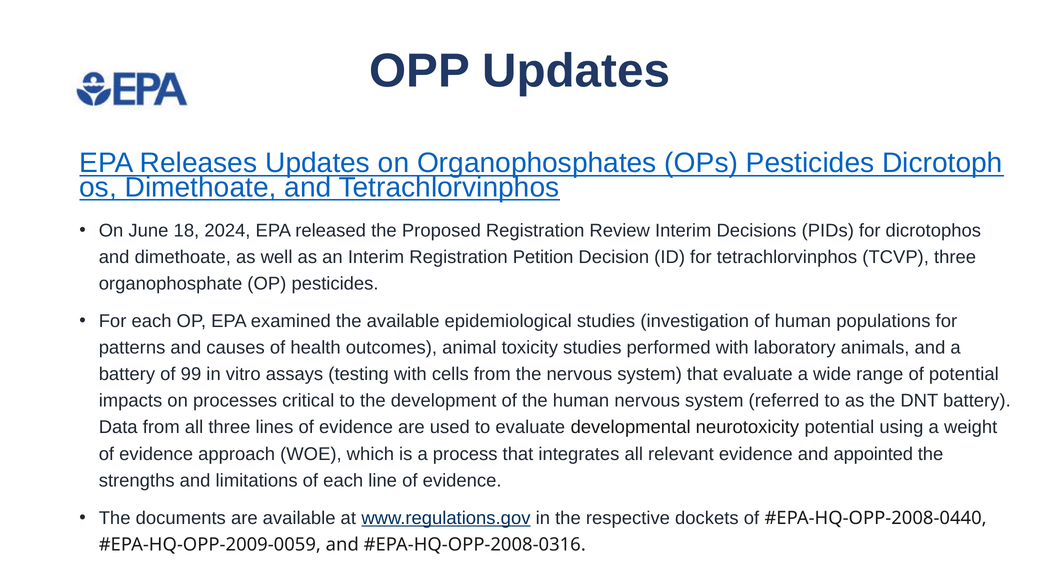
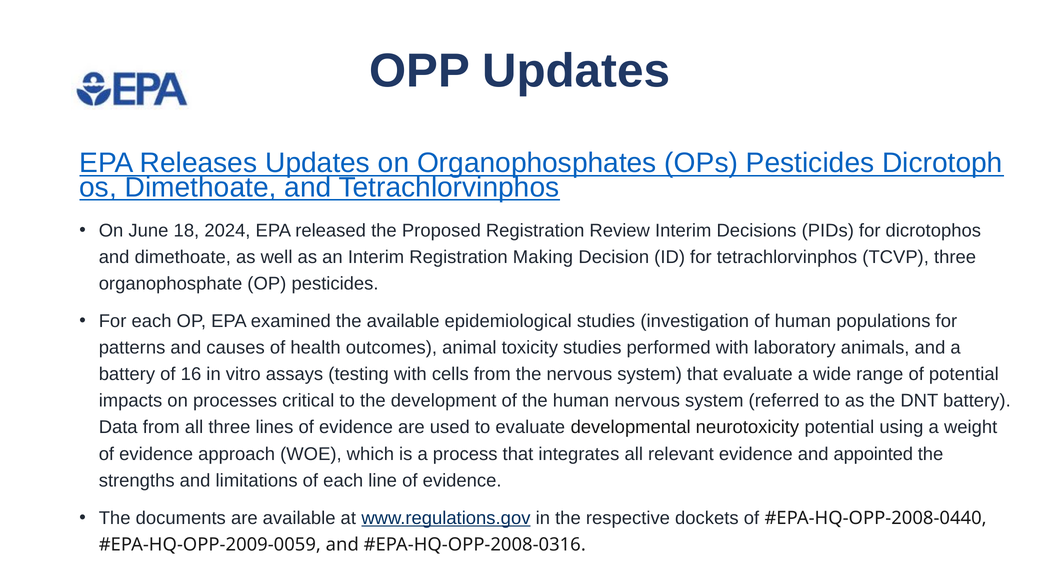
Petition: Petition -> Making
99: 99 -> 16
